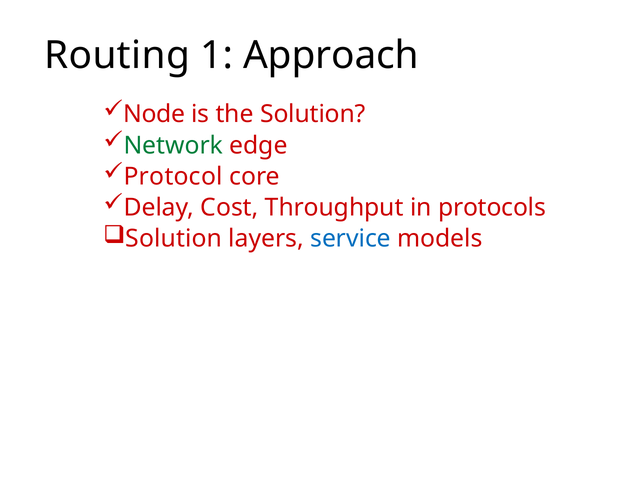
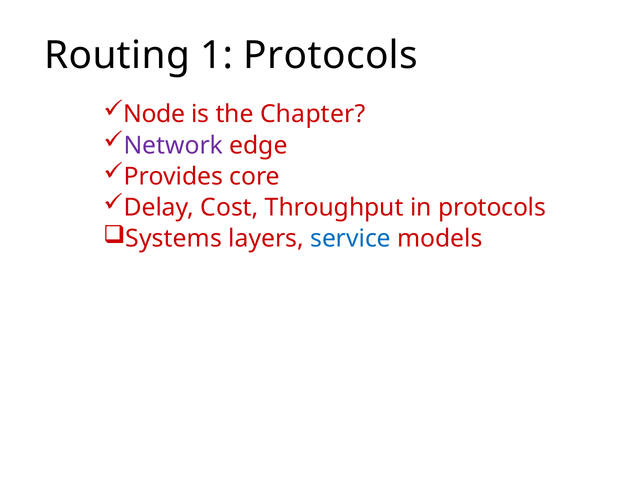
1 Approach: Approach -> Protocols
the Solution: Solution -> Chapter
Network colour: green -> purple
Protocol: Protocol -> Provides
Solution at (174, 239): Solution -> Systems
